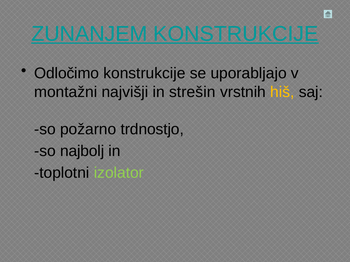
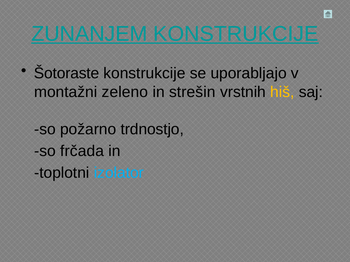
Odločimo: Odločimo -> Šotoraste
najvišji: najvišji -> zeleno
najbolj: najbolj -> frčada
izolator colour: light green -> light blue
